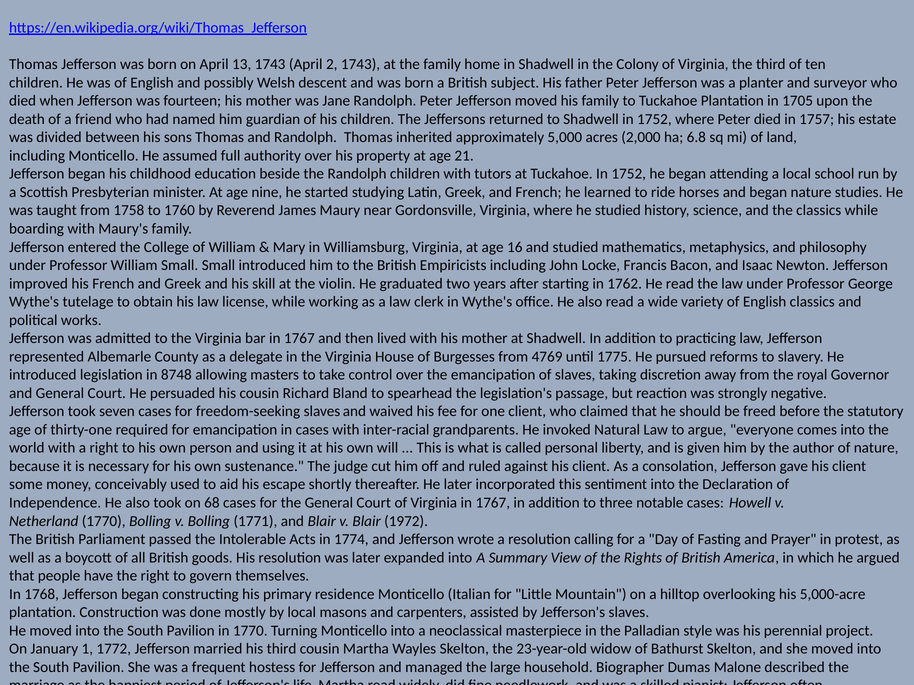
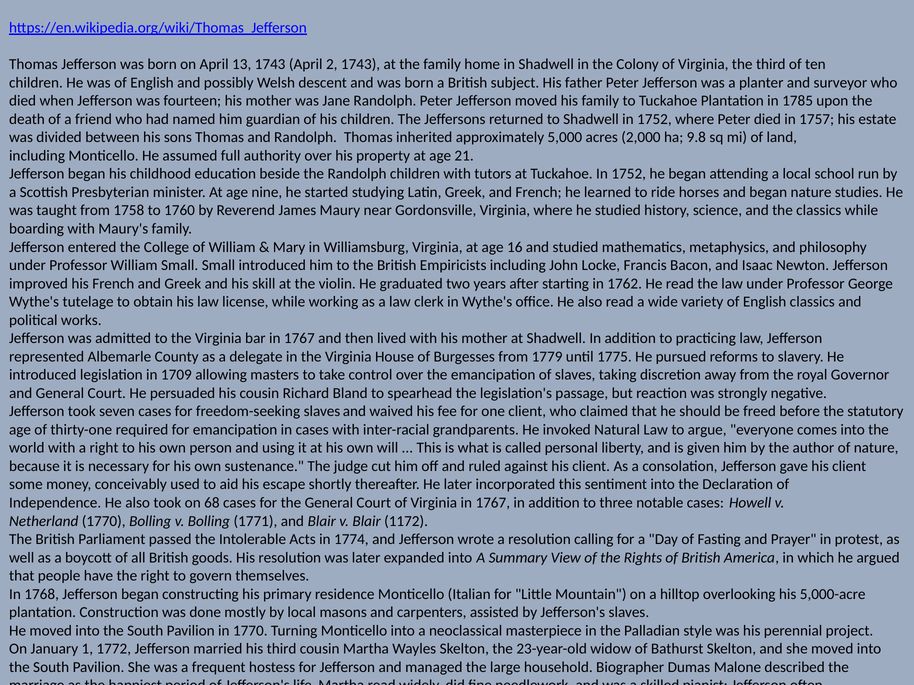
1705: 1705 -> 1785
6.8: 6.8 -> 9.8
4769: 4769 -> 1779
8748: 8748 -> 1709
1972: 1972 -> 1172
